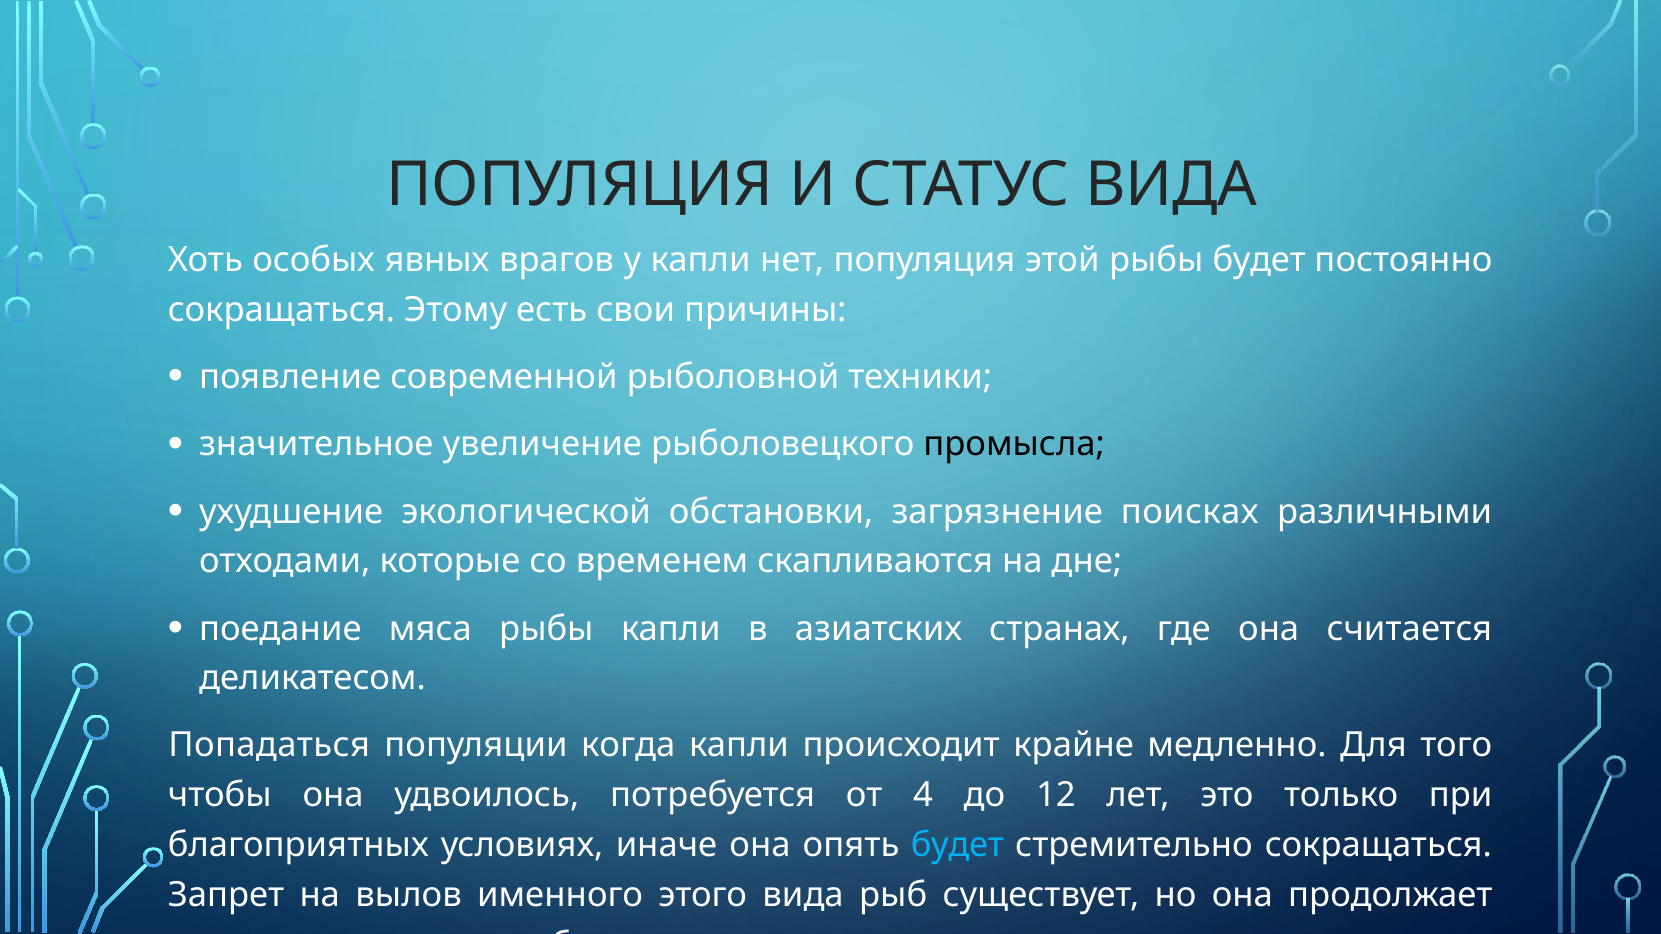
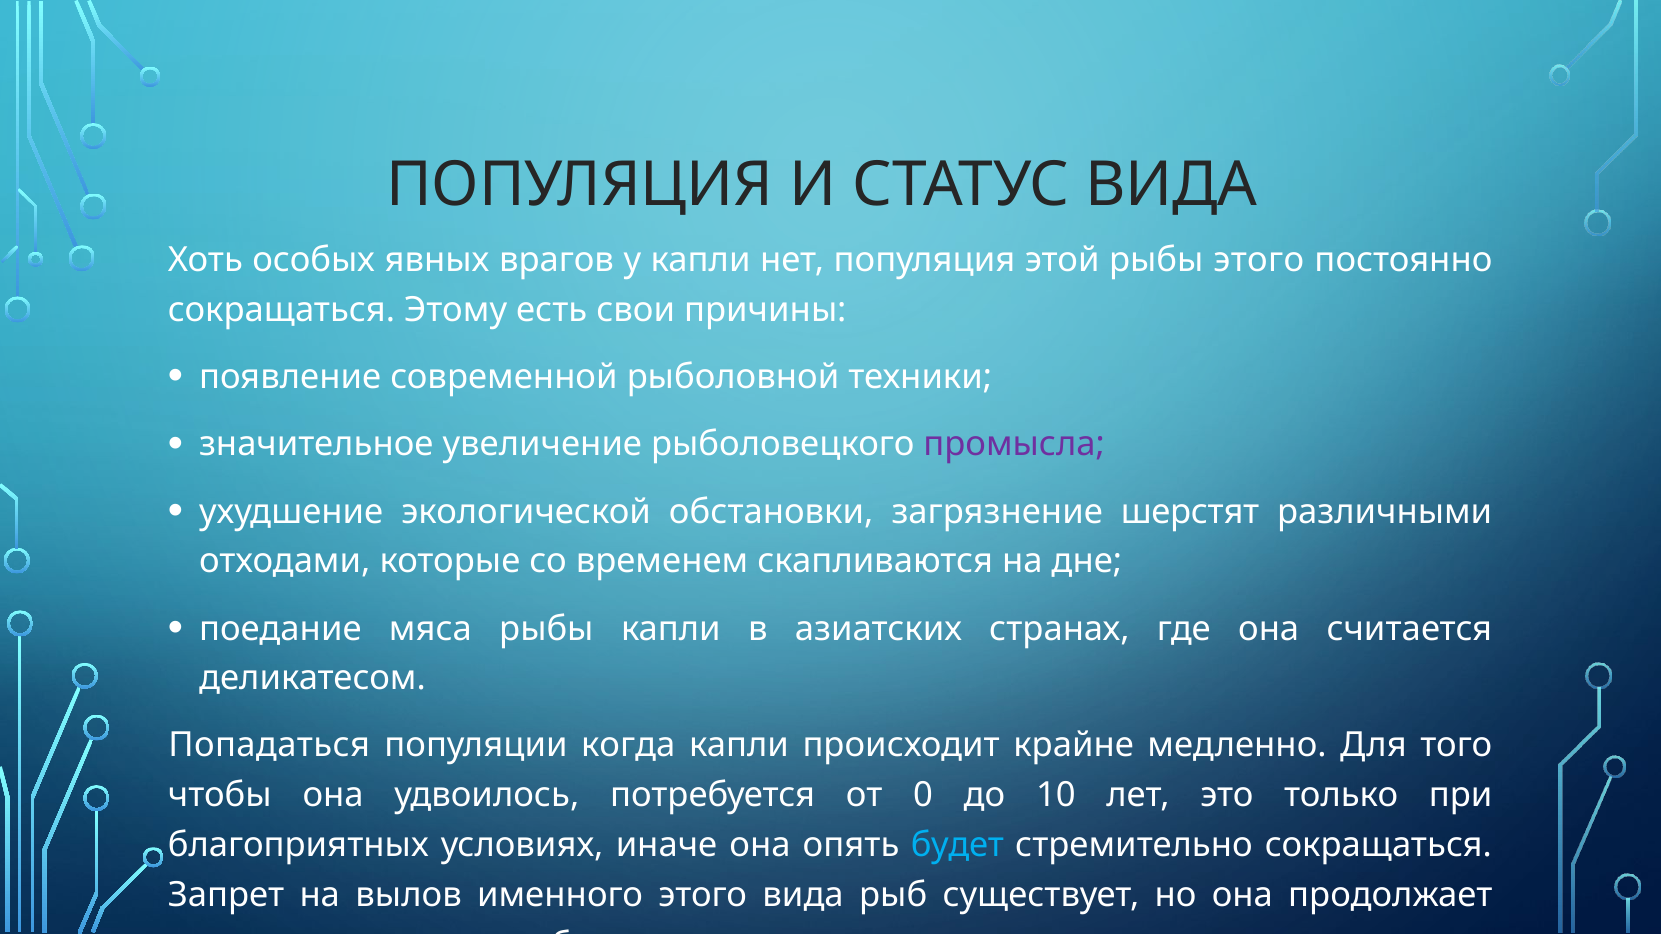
рыбы будет: будет -> этого
промысла colour: black -> purple
загрязнение поисках: поисках -> шерстят
4: 4 -> 0
12: 12 -> 10
